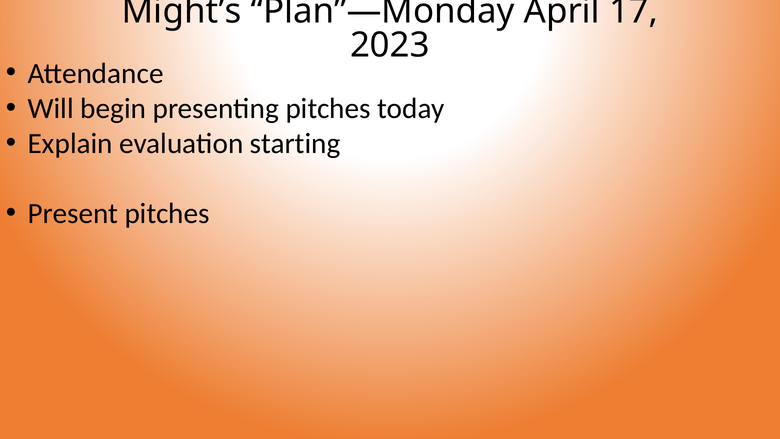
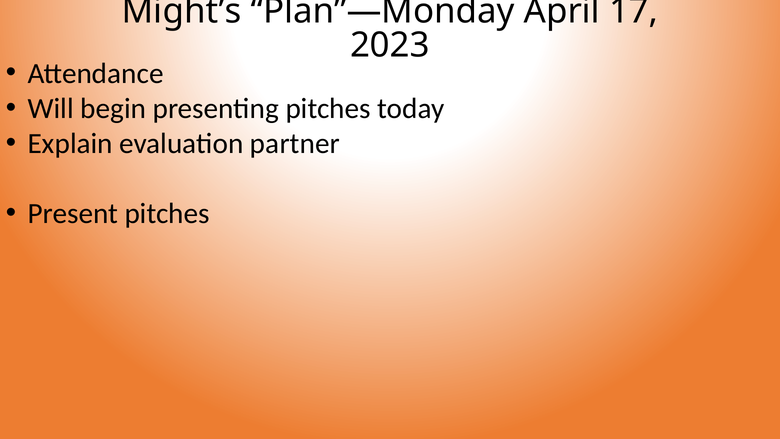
starting: starting -> partner
